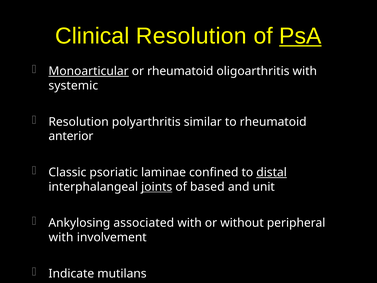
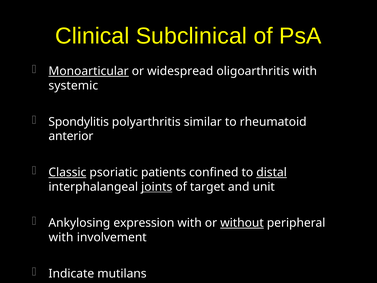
Clinical Resolution: Resolution -> Subclinical
PsA underline: present -> none
or rheumatoid: rheumatoid -> widespread
Resolution at (79, 122): Resolution -> Spondylitis
Classic underline: none -> present
laminae: laminae -> patients
based: based -> target
associated: associated -> expression
without underline: none -> present
